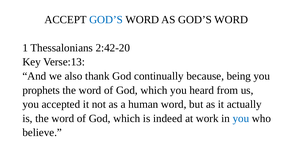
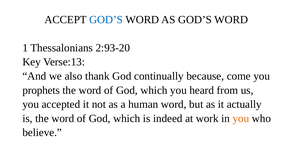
2:42-20: 2:42-20 -> 2:93-20
being: being -> come
you at (241, 119) colour: blue -> orange
